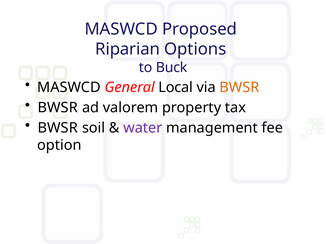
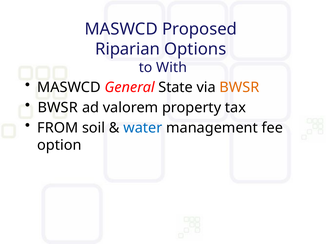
Buck: Buck -> With
Local: Local -> State
BWSR at (58, 128): BWSR -> FROM
water colour: purple -> blue
